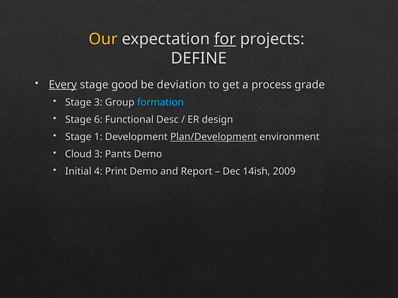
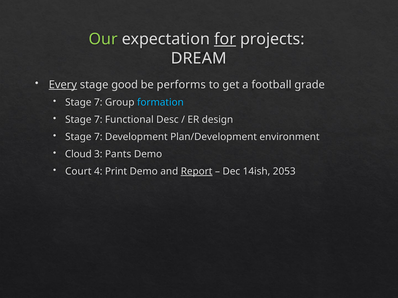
Our colour: yellow -> light green
DEFINE: DEFINE -> DREAM
deviation: deviation -> performs
process: process -> football
3 at (98, 103): 3 -> 7
6 at (98, 120): 6 -> 7
1 at (98, 137): 1 -> 7
Plan/Development underline: present -> none
Initial: Initial -> Court
Report underline: none -> present
2009: 2009 -> 2053
